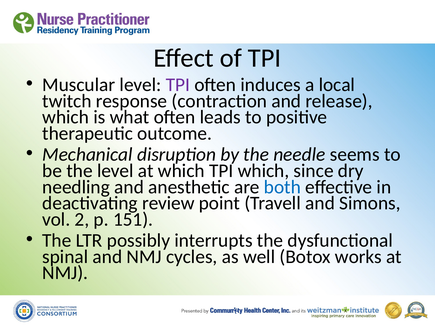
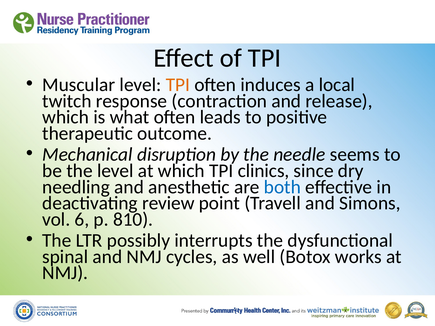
TPI at (178, 85) colour: purple -> orange
TPI which: which -> clinics
2: 2 -> 6
151: 151 -> 810
